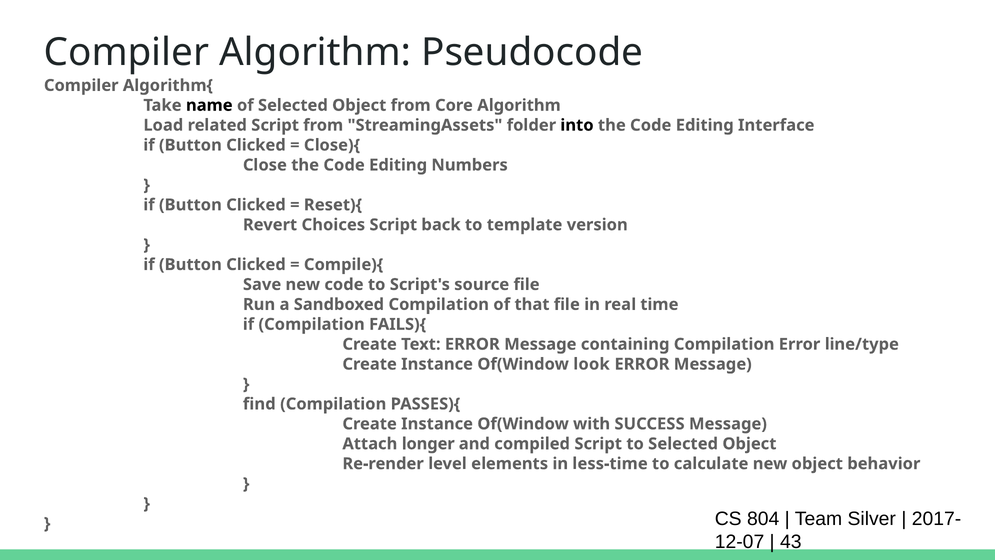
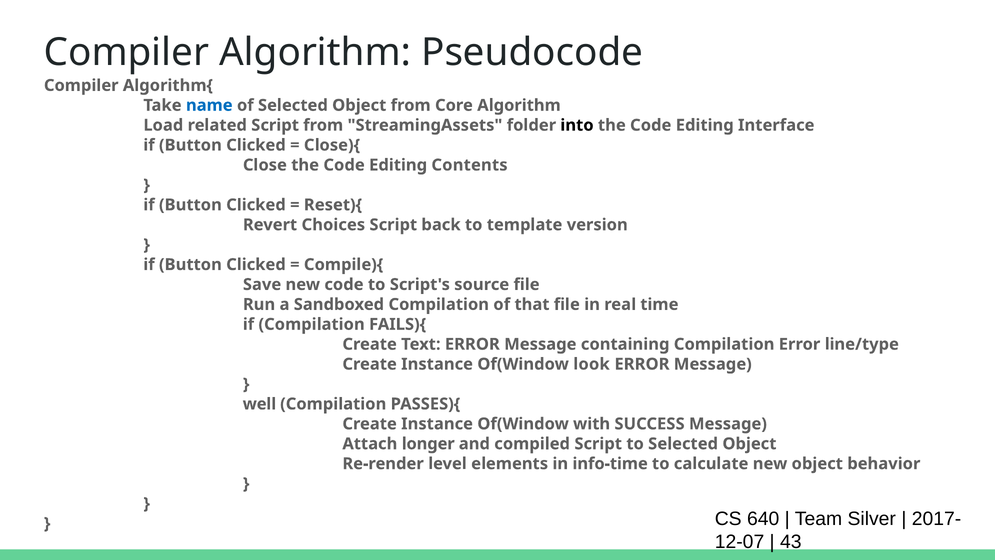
name colour: black -> blue
Numbers: Numbers -> Contents
find: find -> well
less-time: less-time -> info-time
804: 804 -> 640
